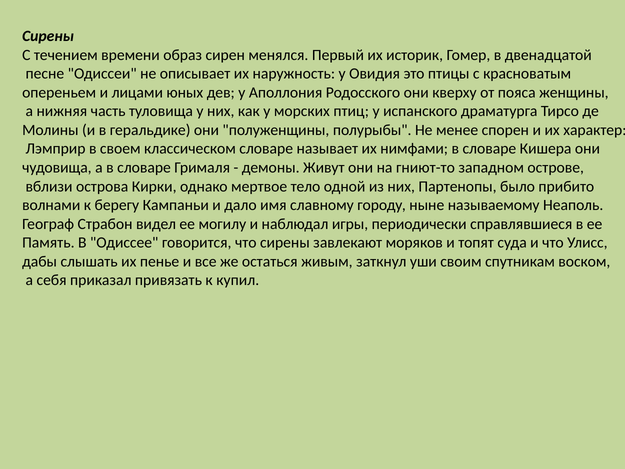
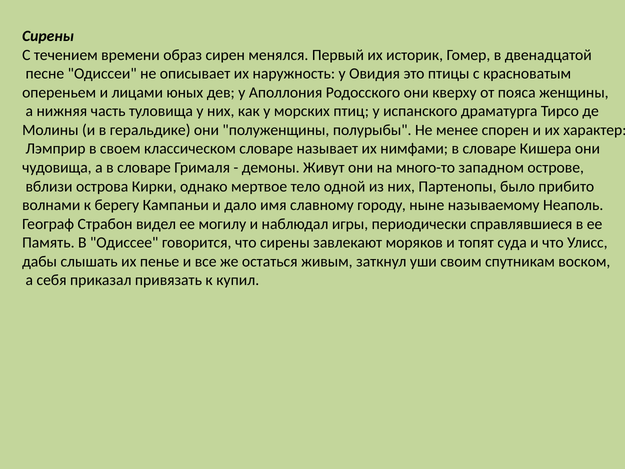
гниют-то: гниют-то -> много-то
